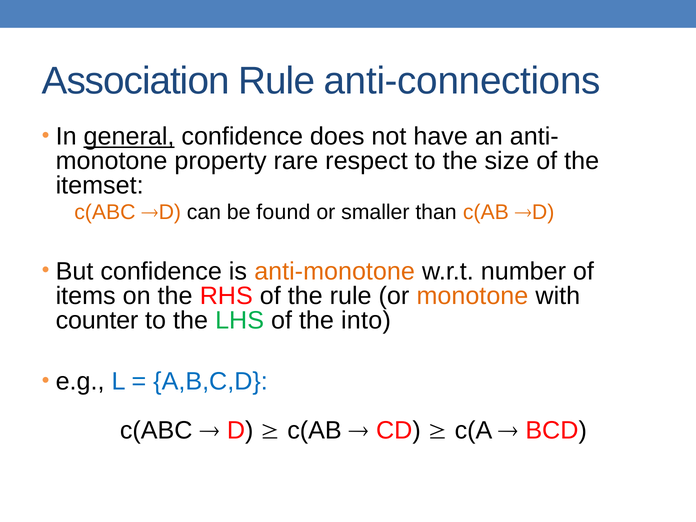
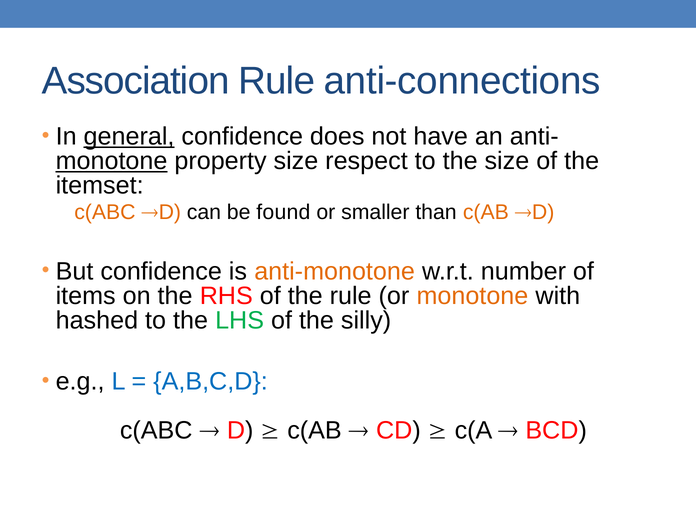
monotone at (112, 161) underline: none -> present
property rare: rare -> size
counter: counter -> hashed
into: into -> silly
